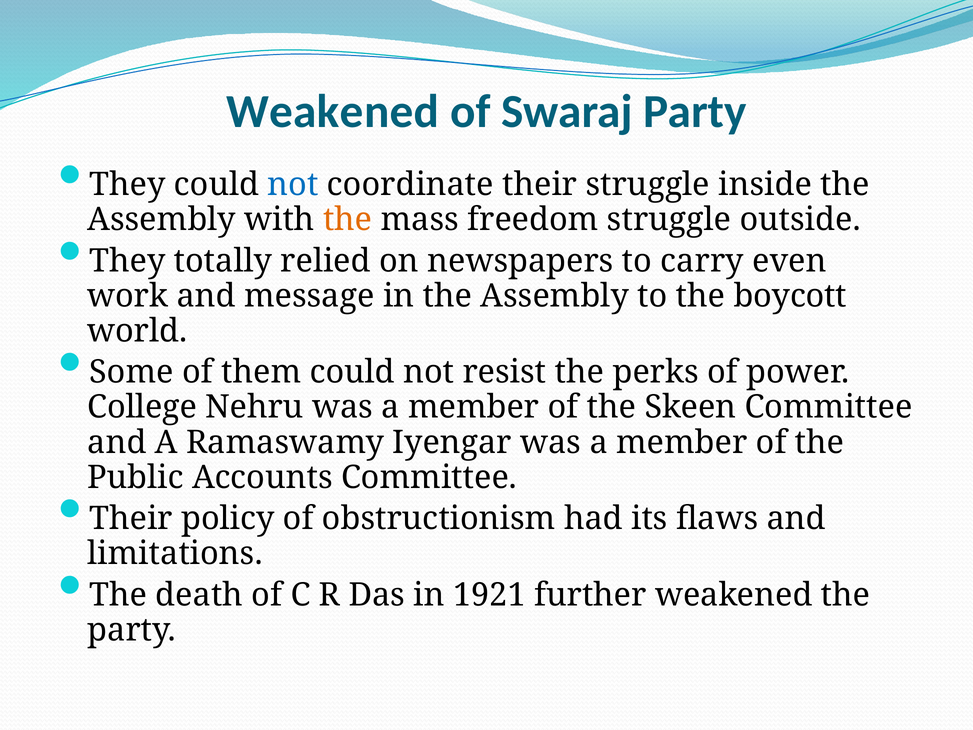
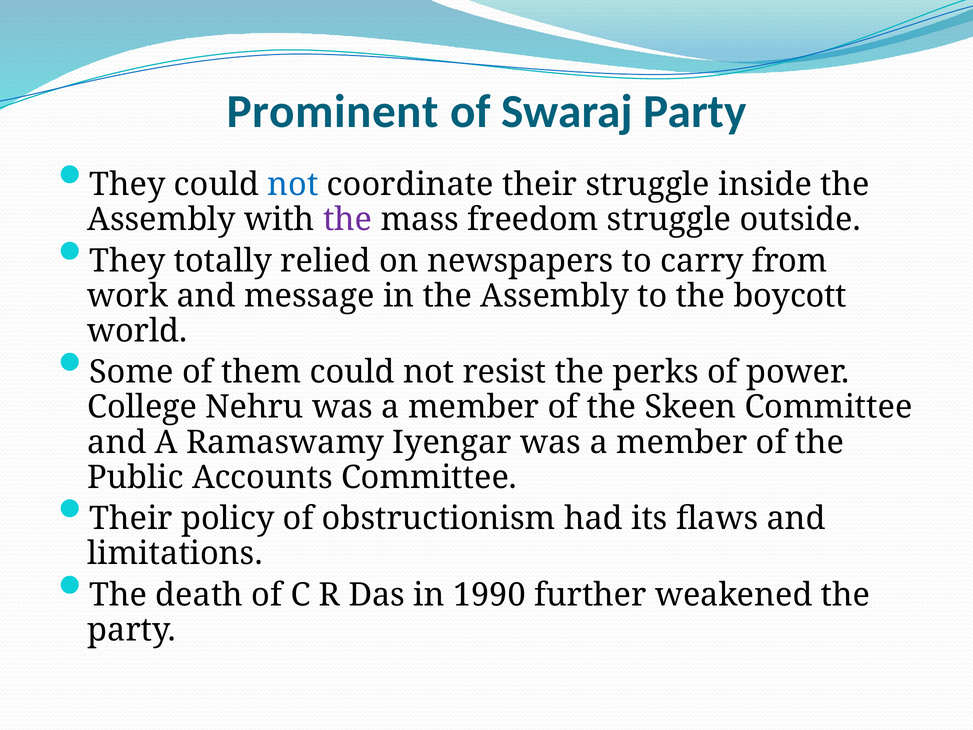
Weakened at (333, 111): Weakened -> Prominent
the at (348, 220) colour: orange -> purple
even: even -> from
1921: 1921 -> 1990
